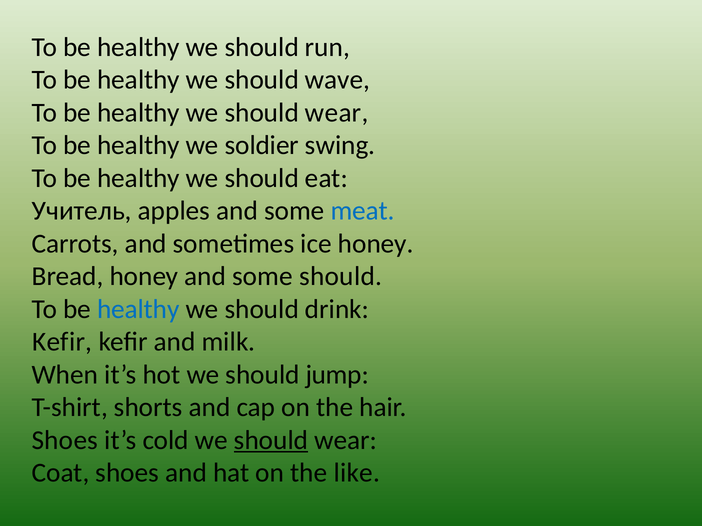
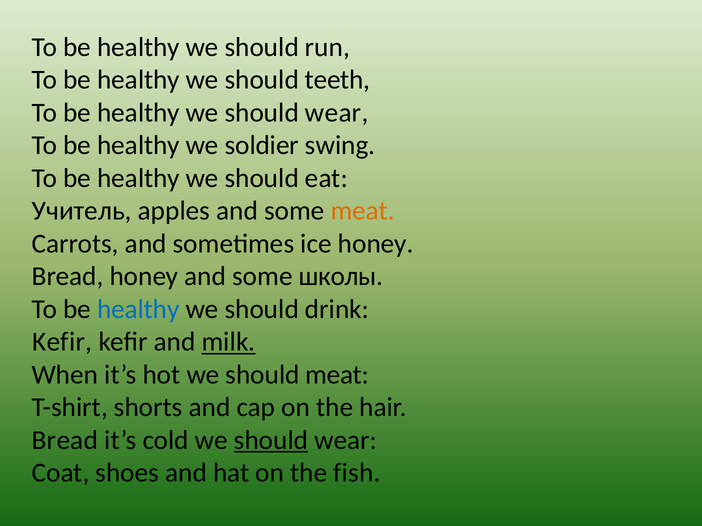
wave: wave -> teeth
meat at (363, 211) colour: blue -> orange
some should: should -> школы
milk underline: none -> present
should jump: jump -> meat
Shoes at (65, 441): Shoes -> Bread
like: like -> fish
